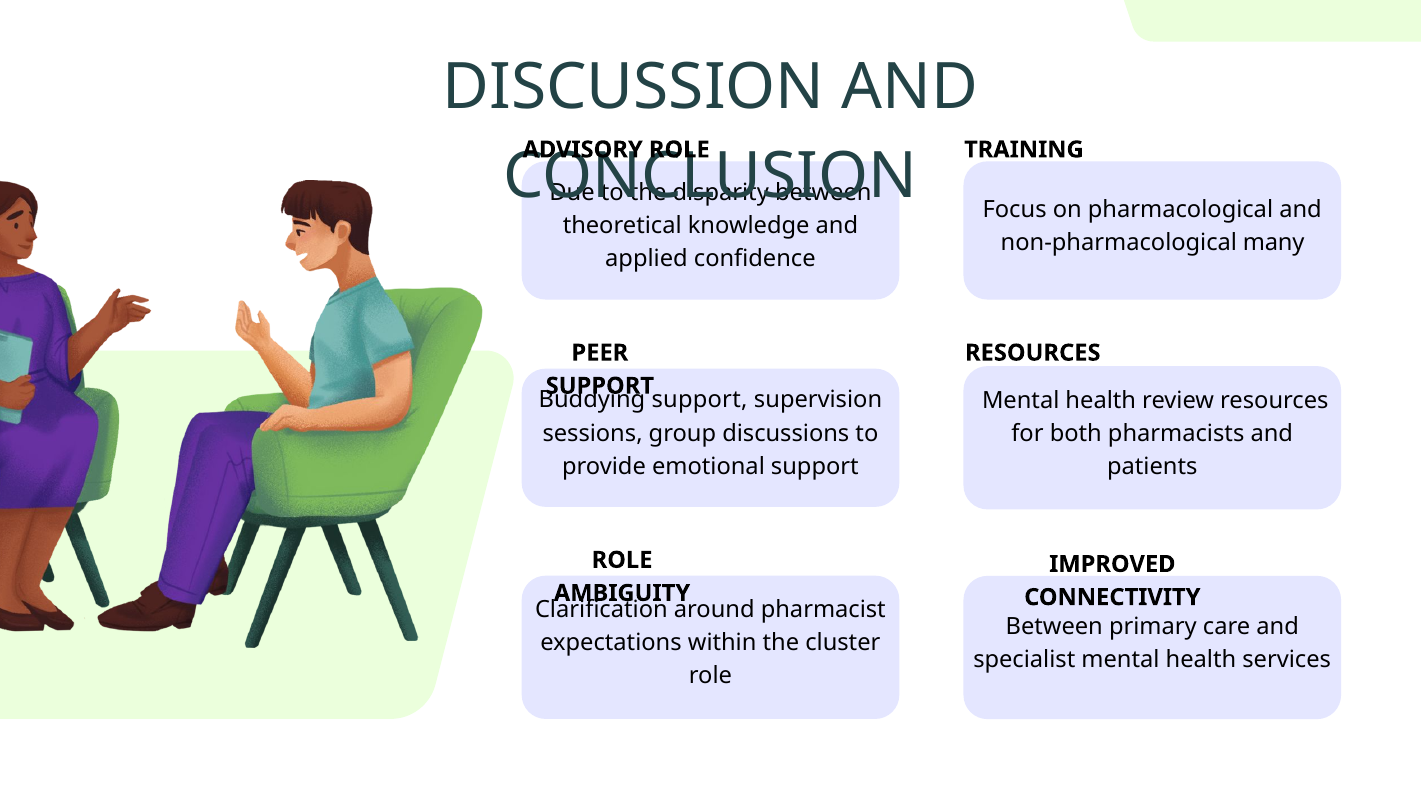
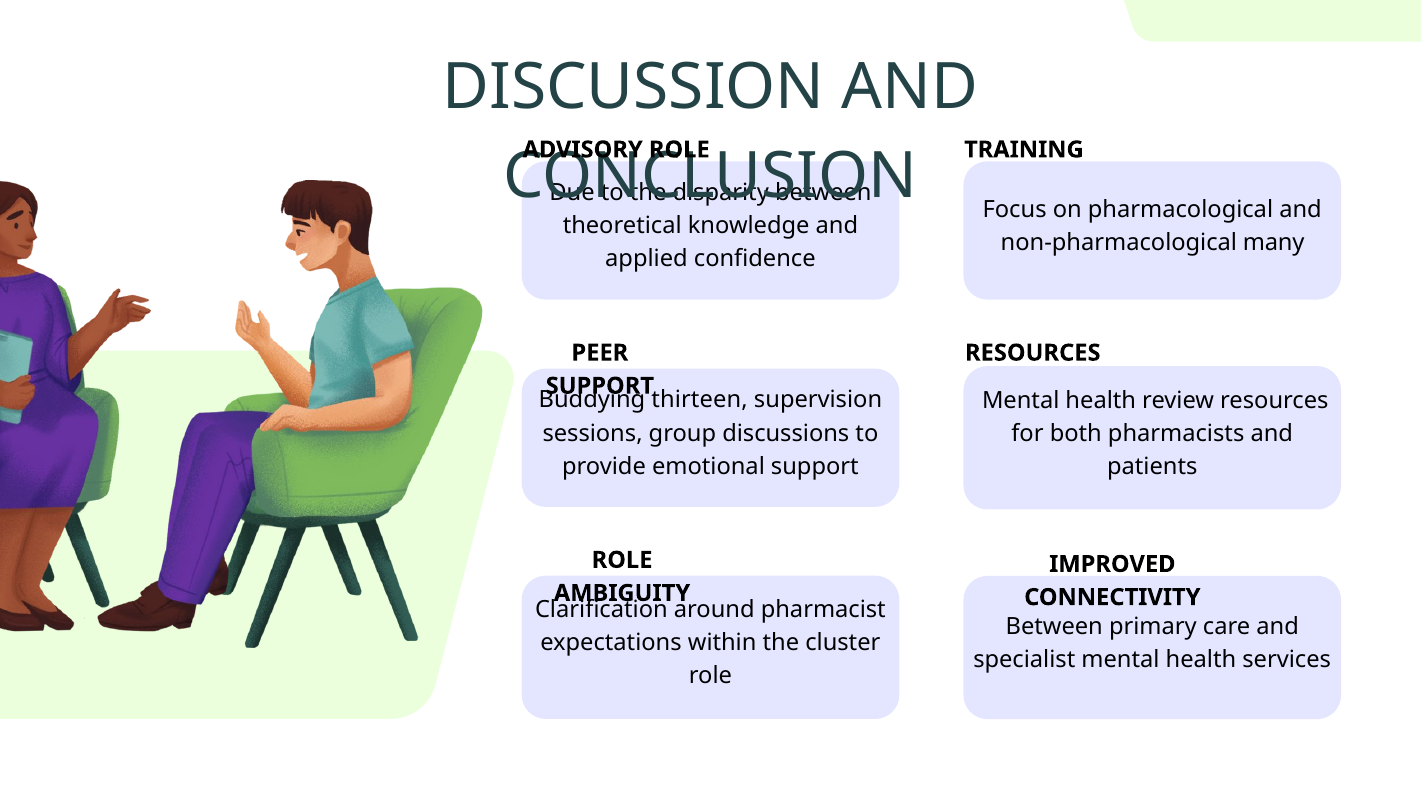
support at (699, 400): support -> thirteen
